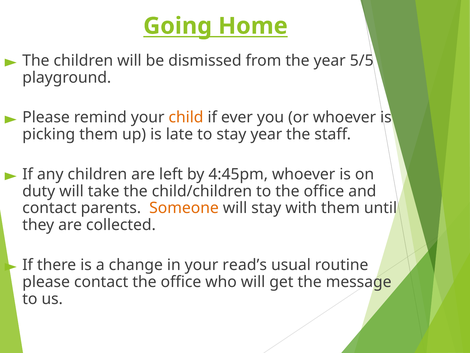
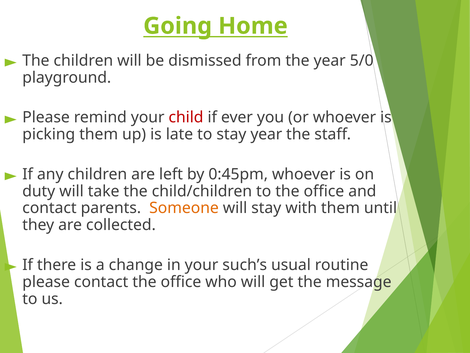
5/5: 5/5 -> 5/0
child colour: orange -> red
4:45pm: 4:45pm -> 0:45pm
read’s: read’s -> such’s
